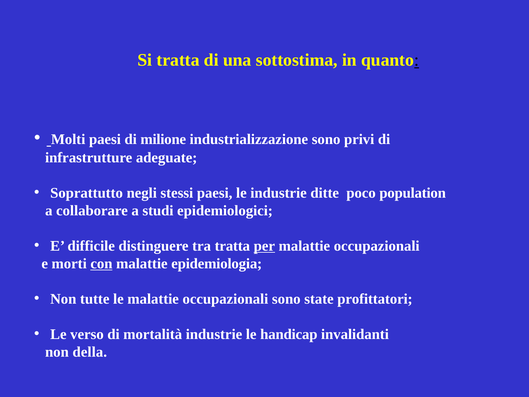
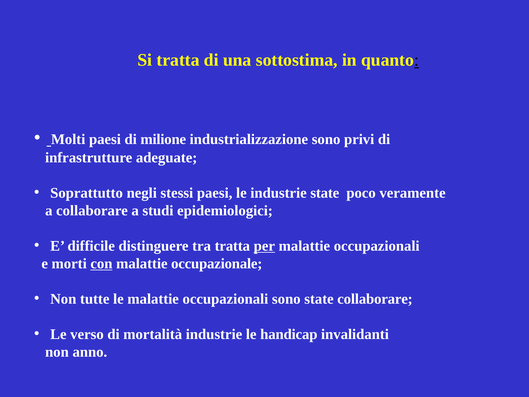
industrie ditte: ditte -> state
population: population -> veramente
epidemiologia: epidemiologia -> occupazionale
state profittatori: profittatori -> collaborare
della: della -> anno
